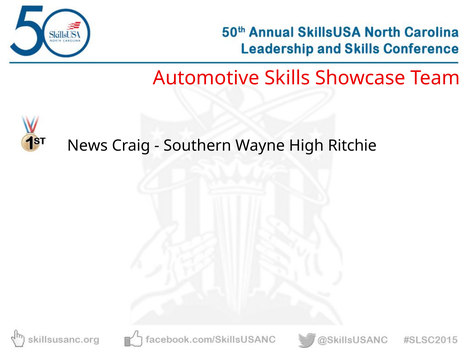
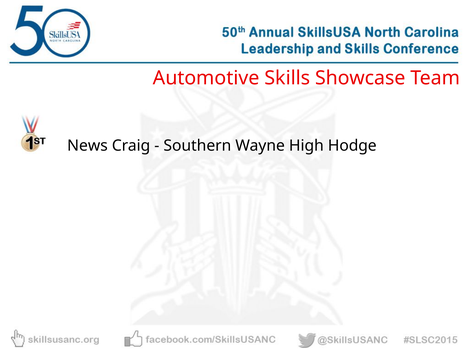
Ritchie: Ritchie -> Hodge
